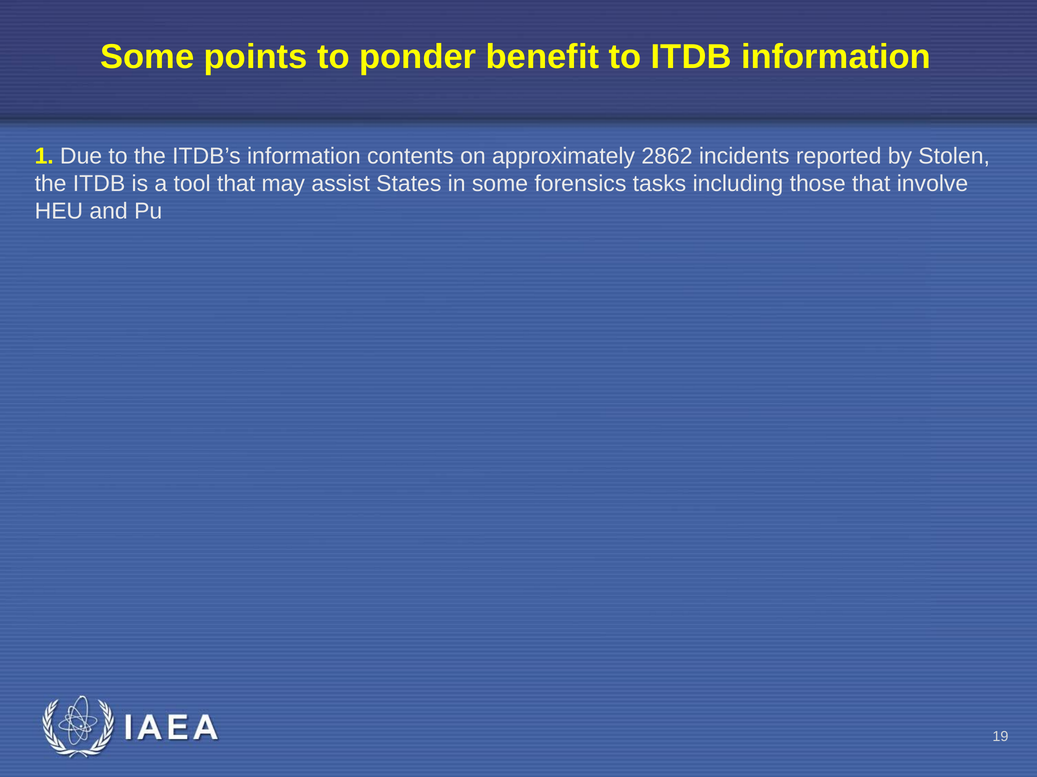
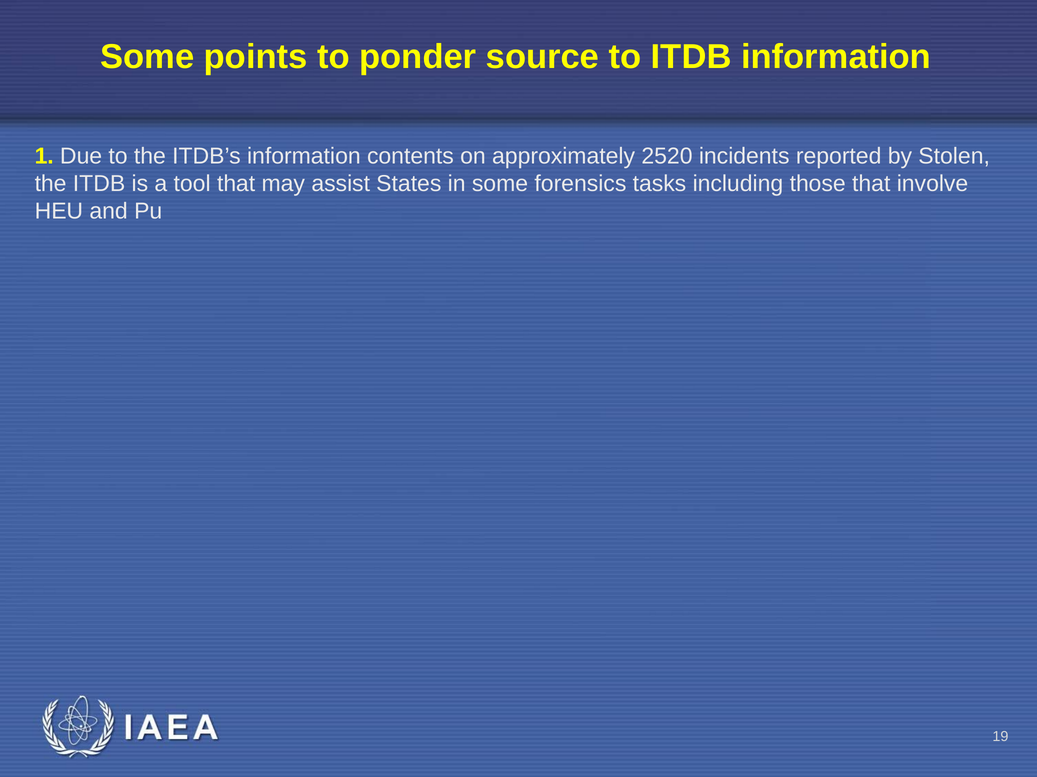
benefit: benefit -> source
2862: 2862 -> 2520
